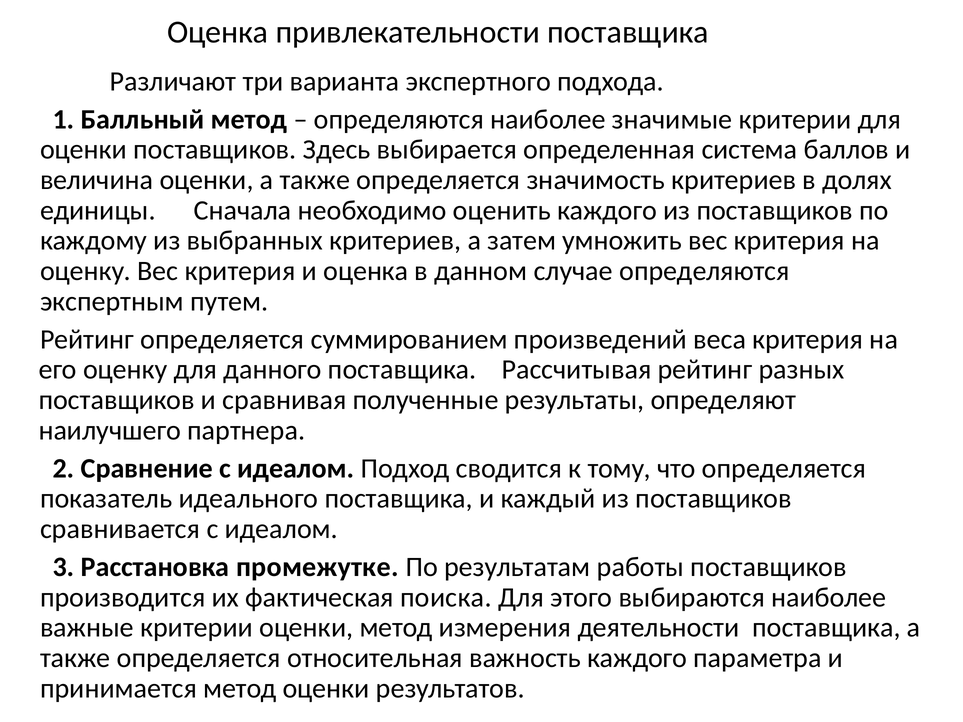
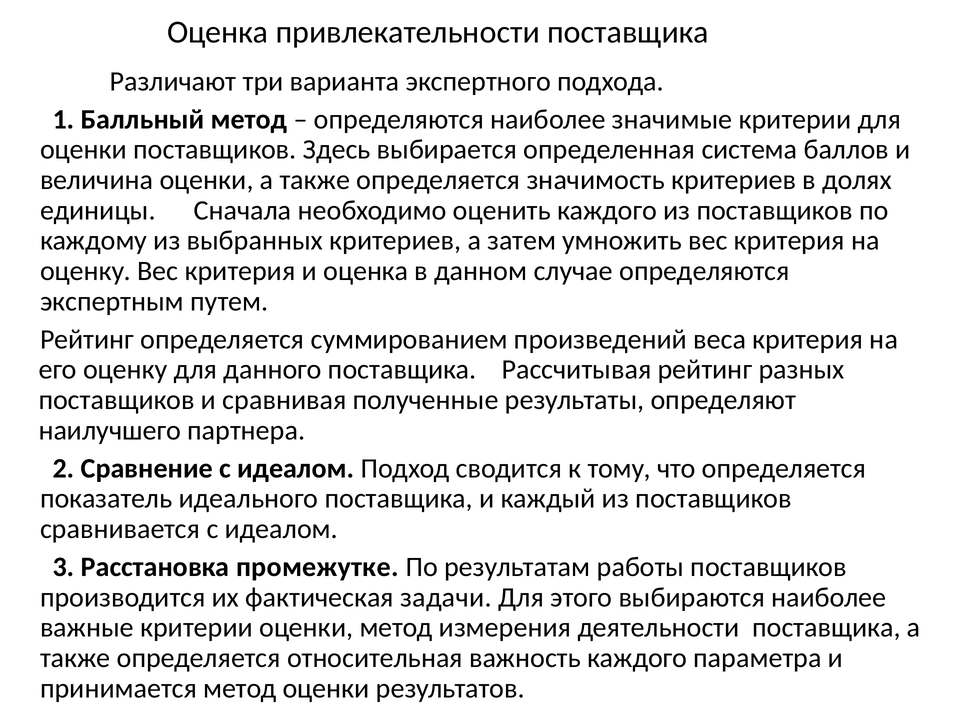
поиска: поиска -> задачи
